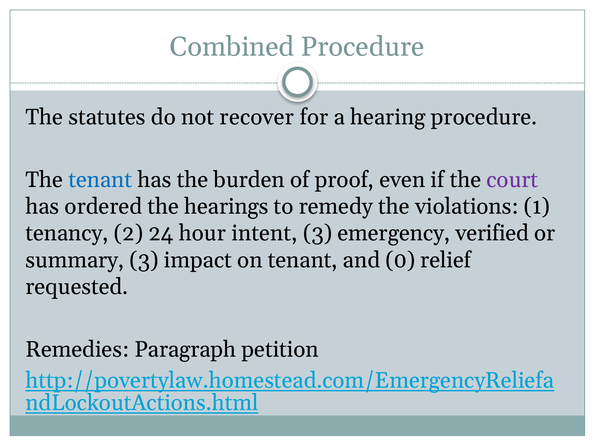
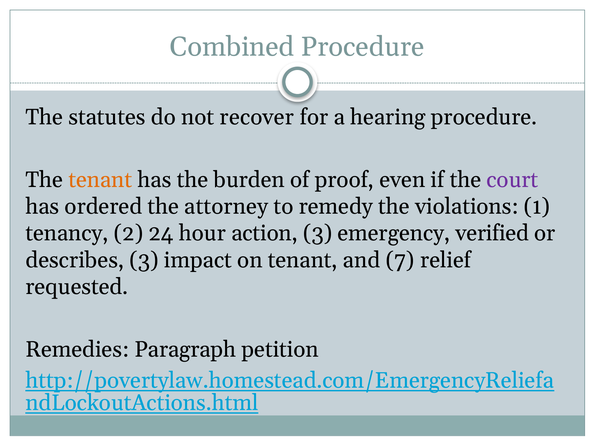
tenant at (100, 180) colour: blue -> orange
hearings: hearings -> attorney
intent: intent -> action
summary: summary -> describes
0: 0 -> 7
